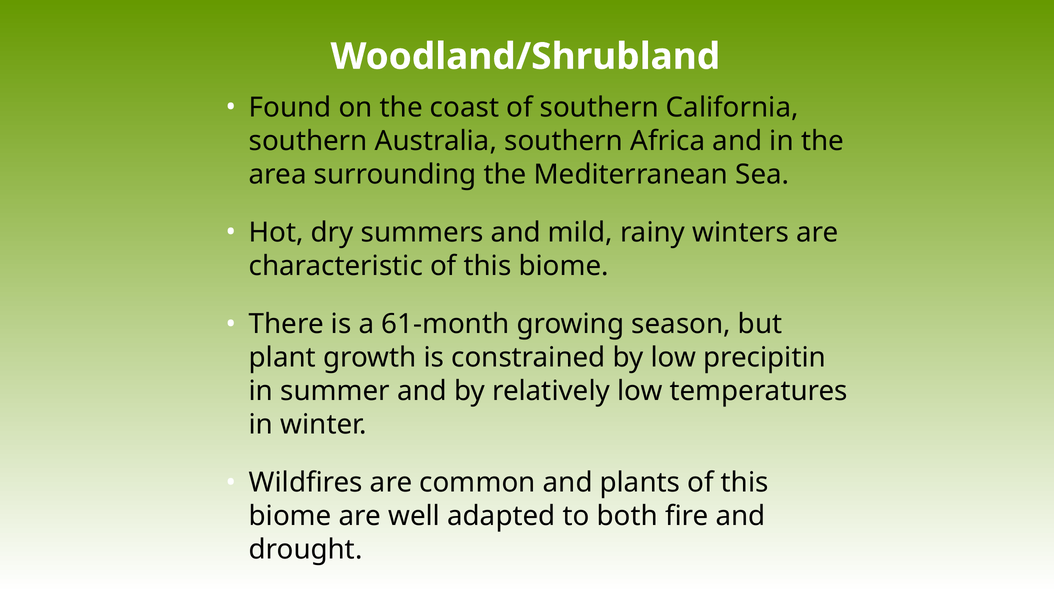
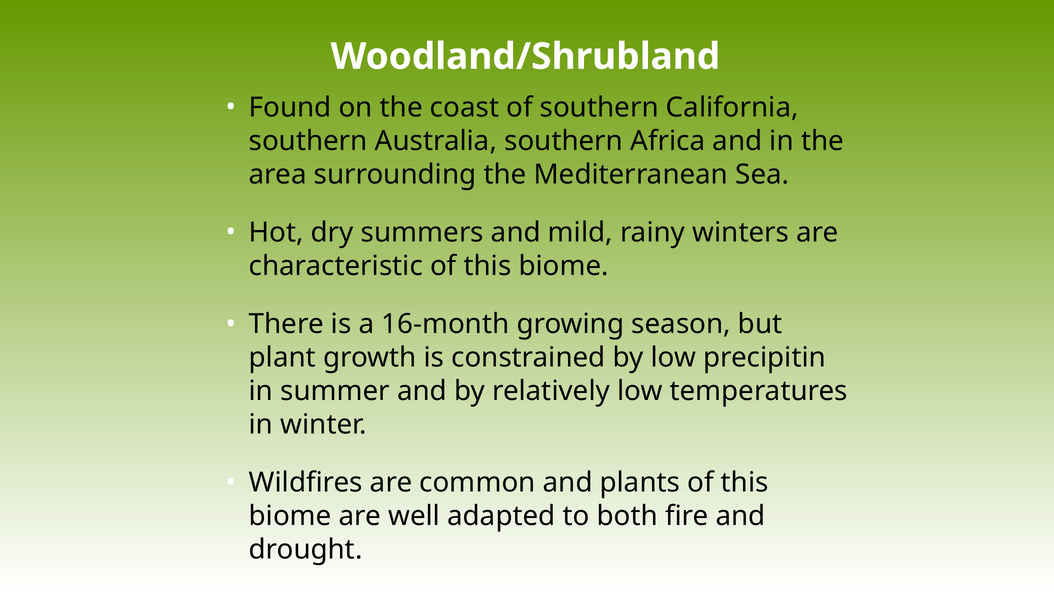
61-month: 61-month -> 16-month
